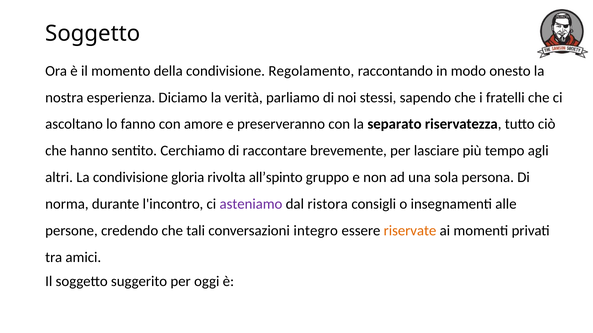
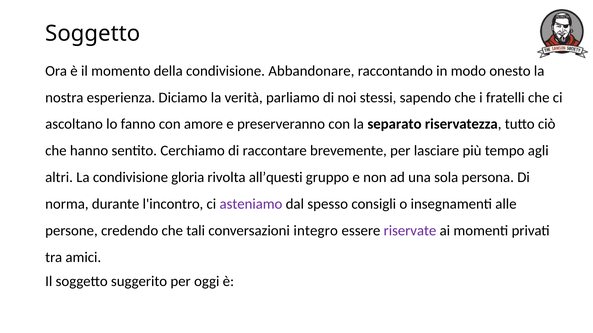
Regolamento: Regolamento -> Abbandonare
all’spinto: all’spinto -> all’questi
ristora: ristora -> spesso
riservate colour: orange -> purple
